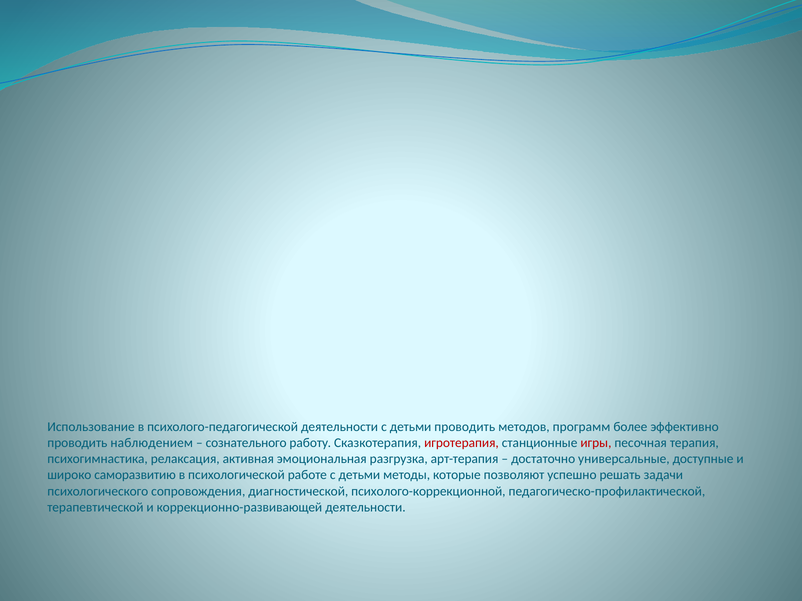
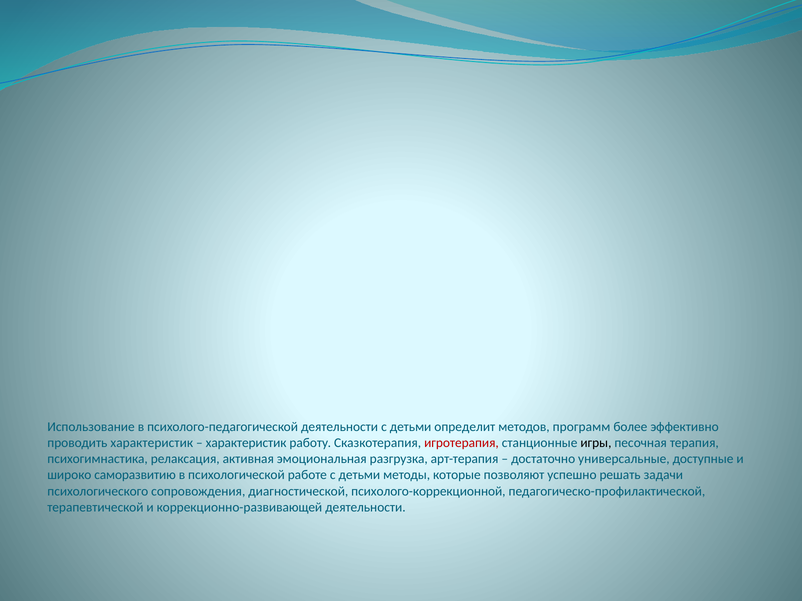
детьми проводить: проводить -> определит
проводить наблюдением: наблюдением -> характеристик
сознательного at (246, 443): сознательного -> характеристик
игры colour: red -> black
